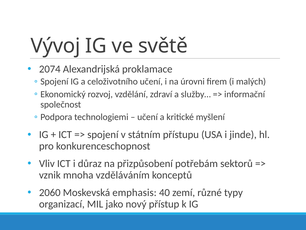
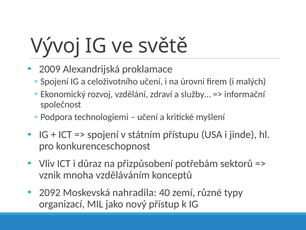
2074: 2074 -> 2009
2060: 2060 -> 2092
emphasis: emphasis -> nahradila
